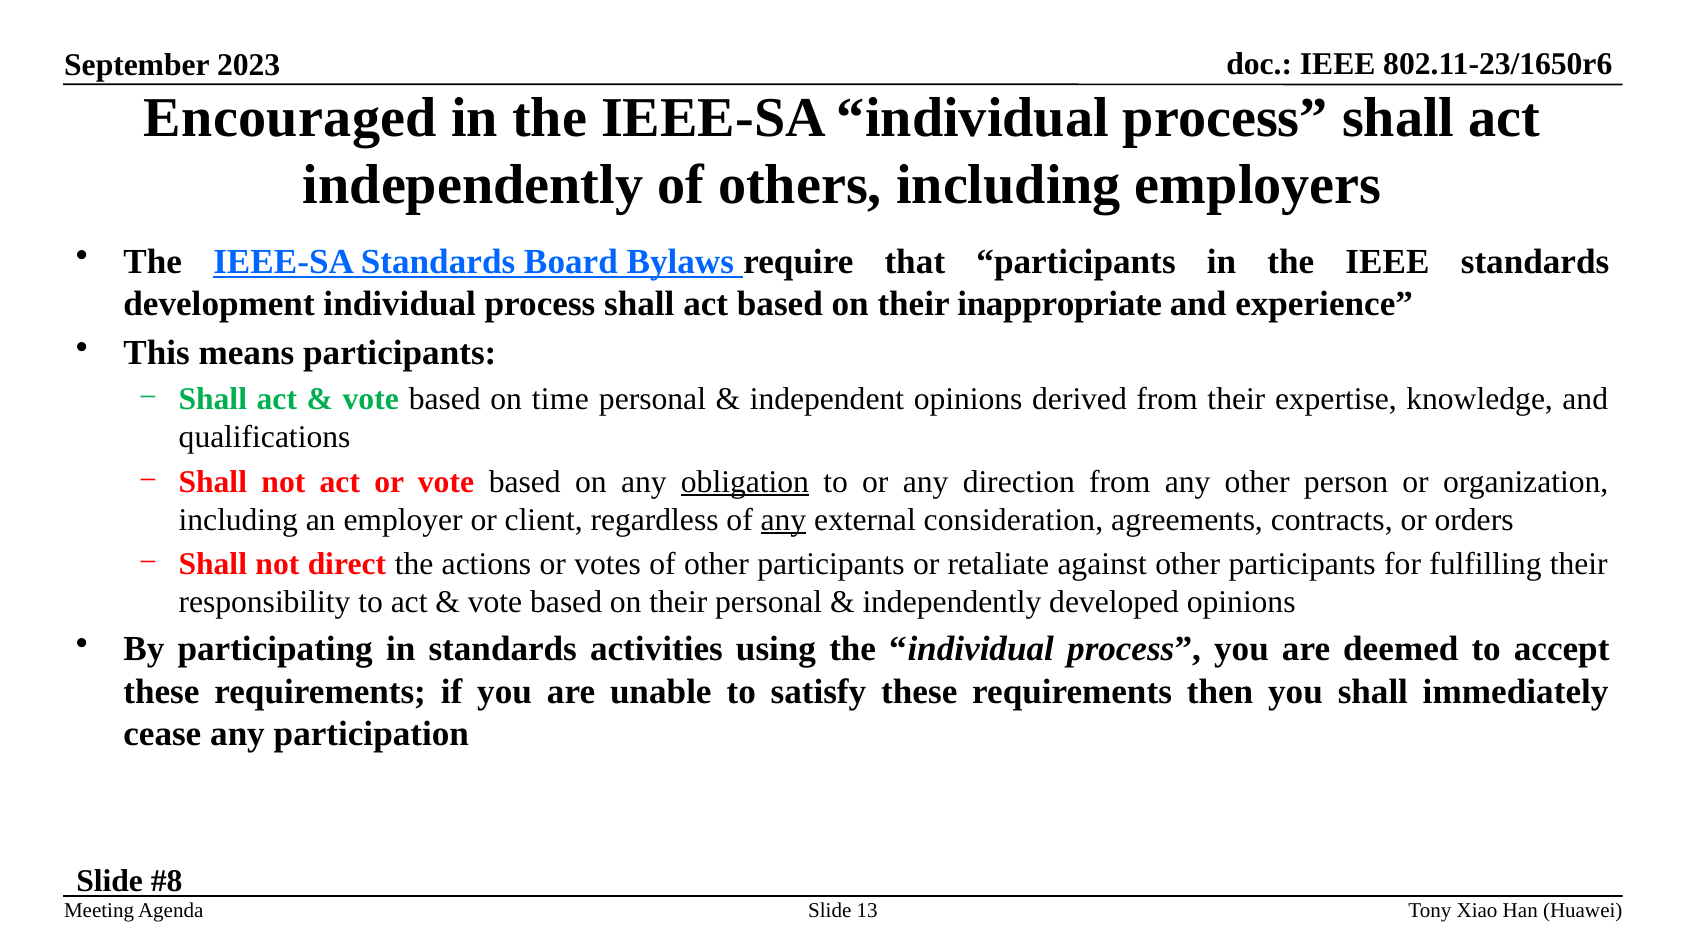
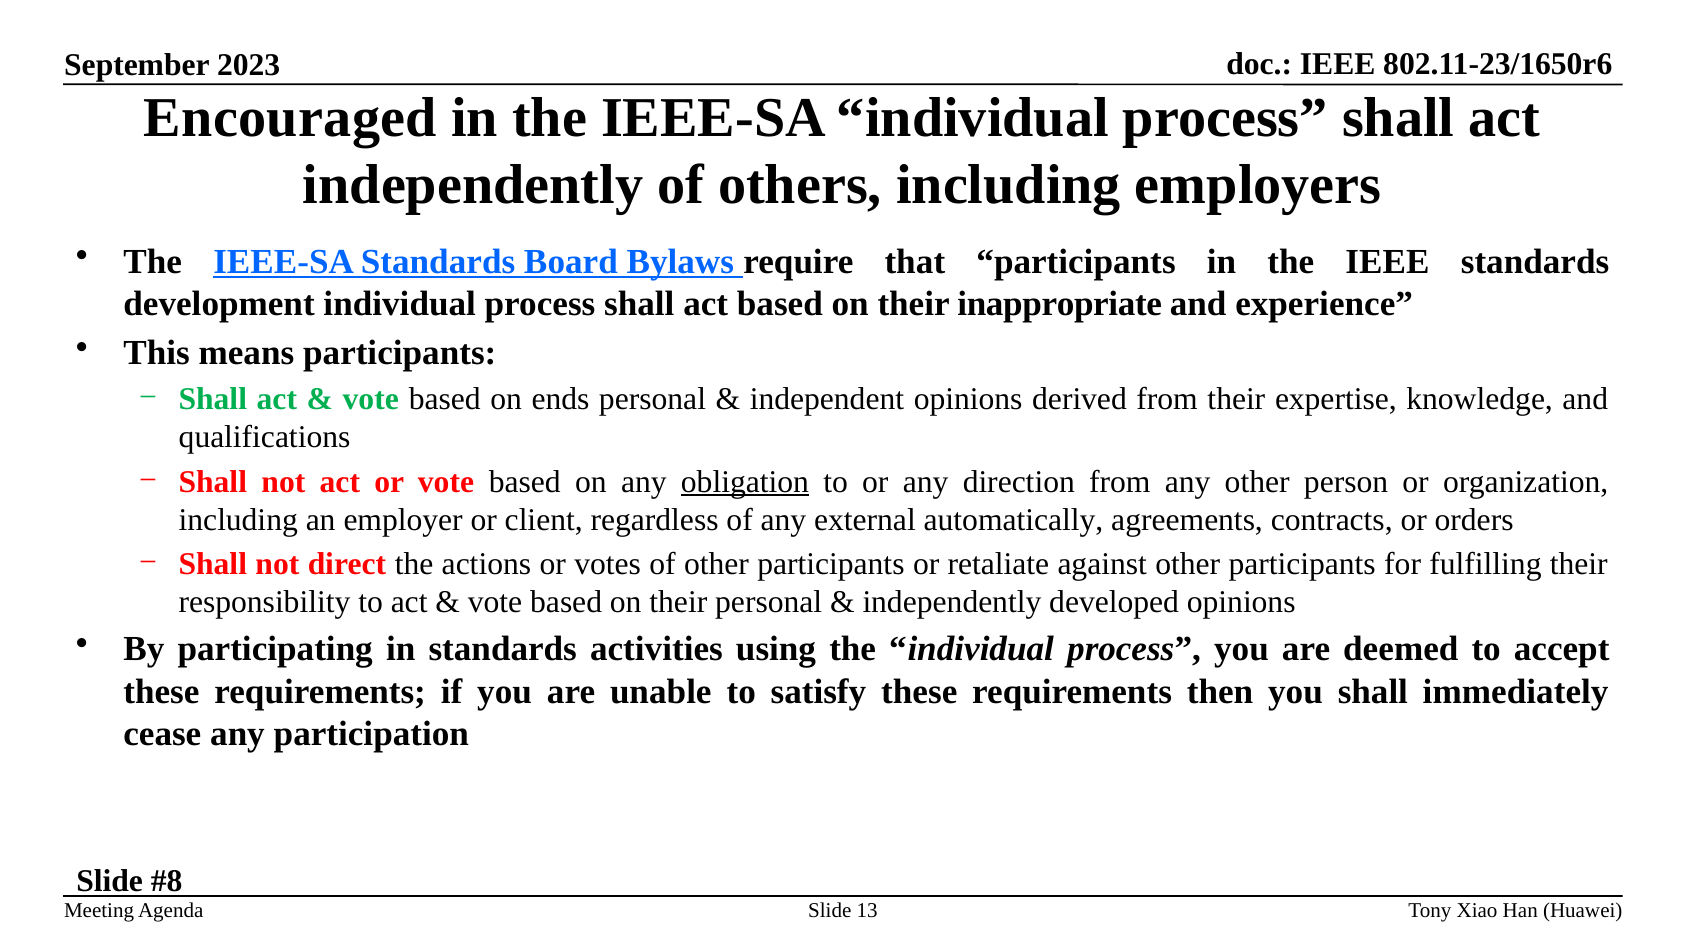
time: time -> ends
any at (783, 519) underline: present -> none
consideration: consideration -> automatically
